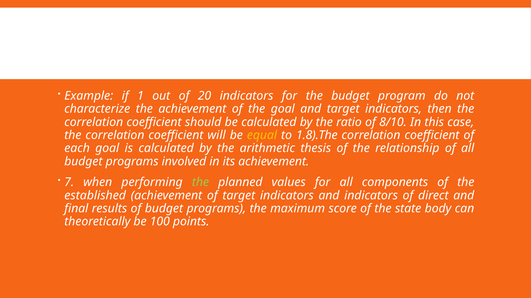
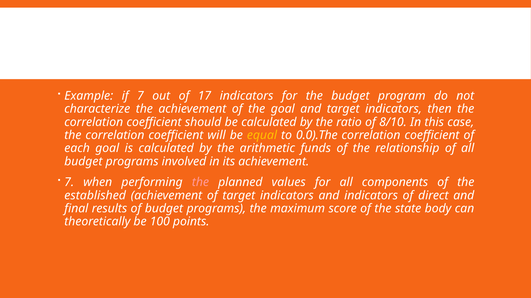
if 1: 1 -> 7
20: 20 -> 17
1.8).The: 1.8).The -> 0.0).The
thesis: thesis -> funds
the at (200, 183) colour: light green -> pink
